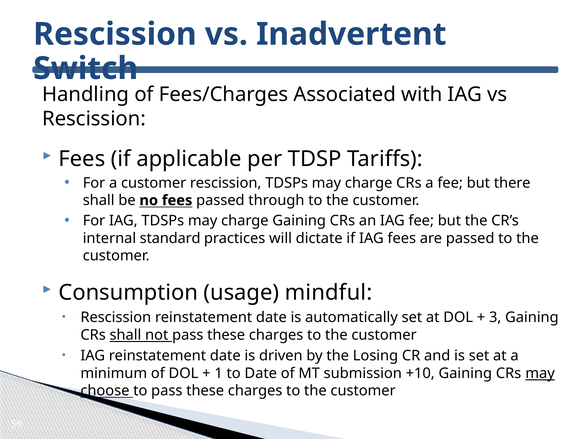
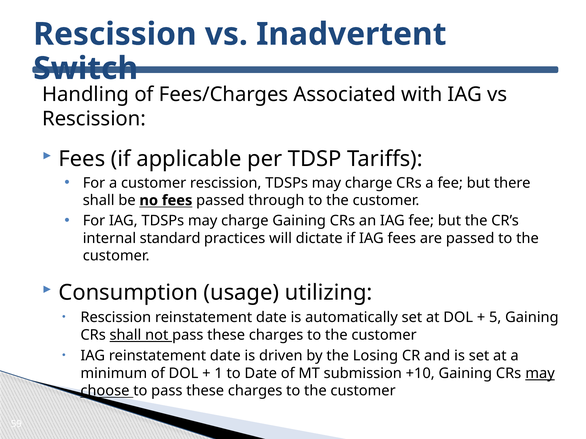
mindful: mindful -> utilizing
3: 3 -> 5
